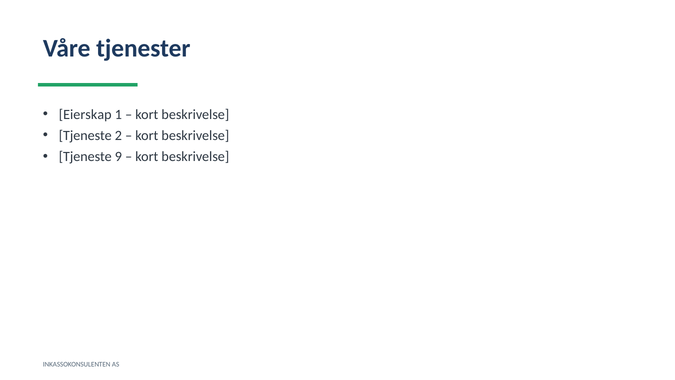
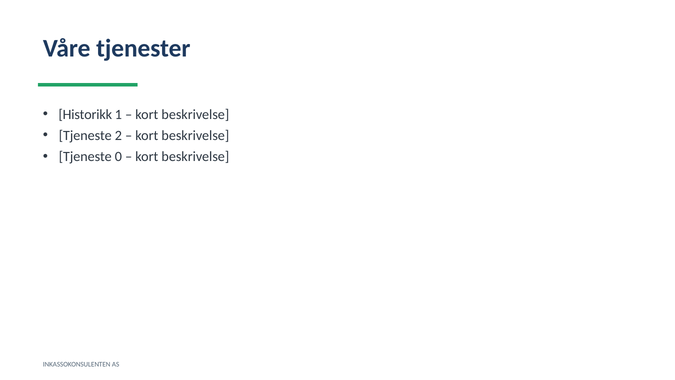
Eierskap: Eierskap -> Historikk
9: 9 -> 0
